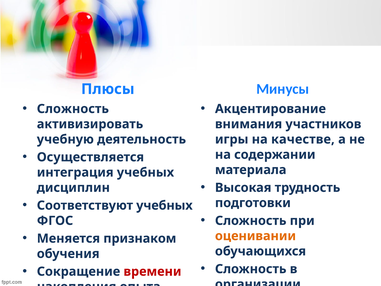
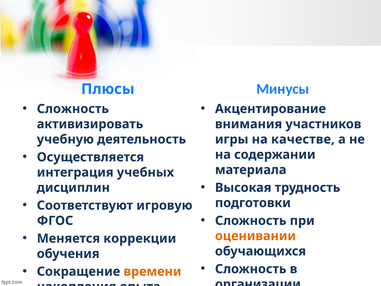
Соответствуют учебных: учебных -> игровую
признаком: признаком -> коррекции
времени colour: red -> orange
